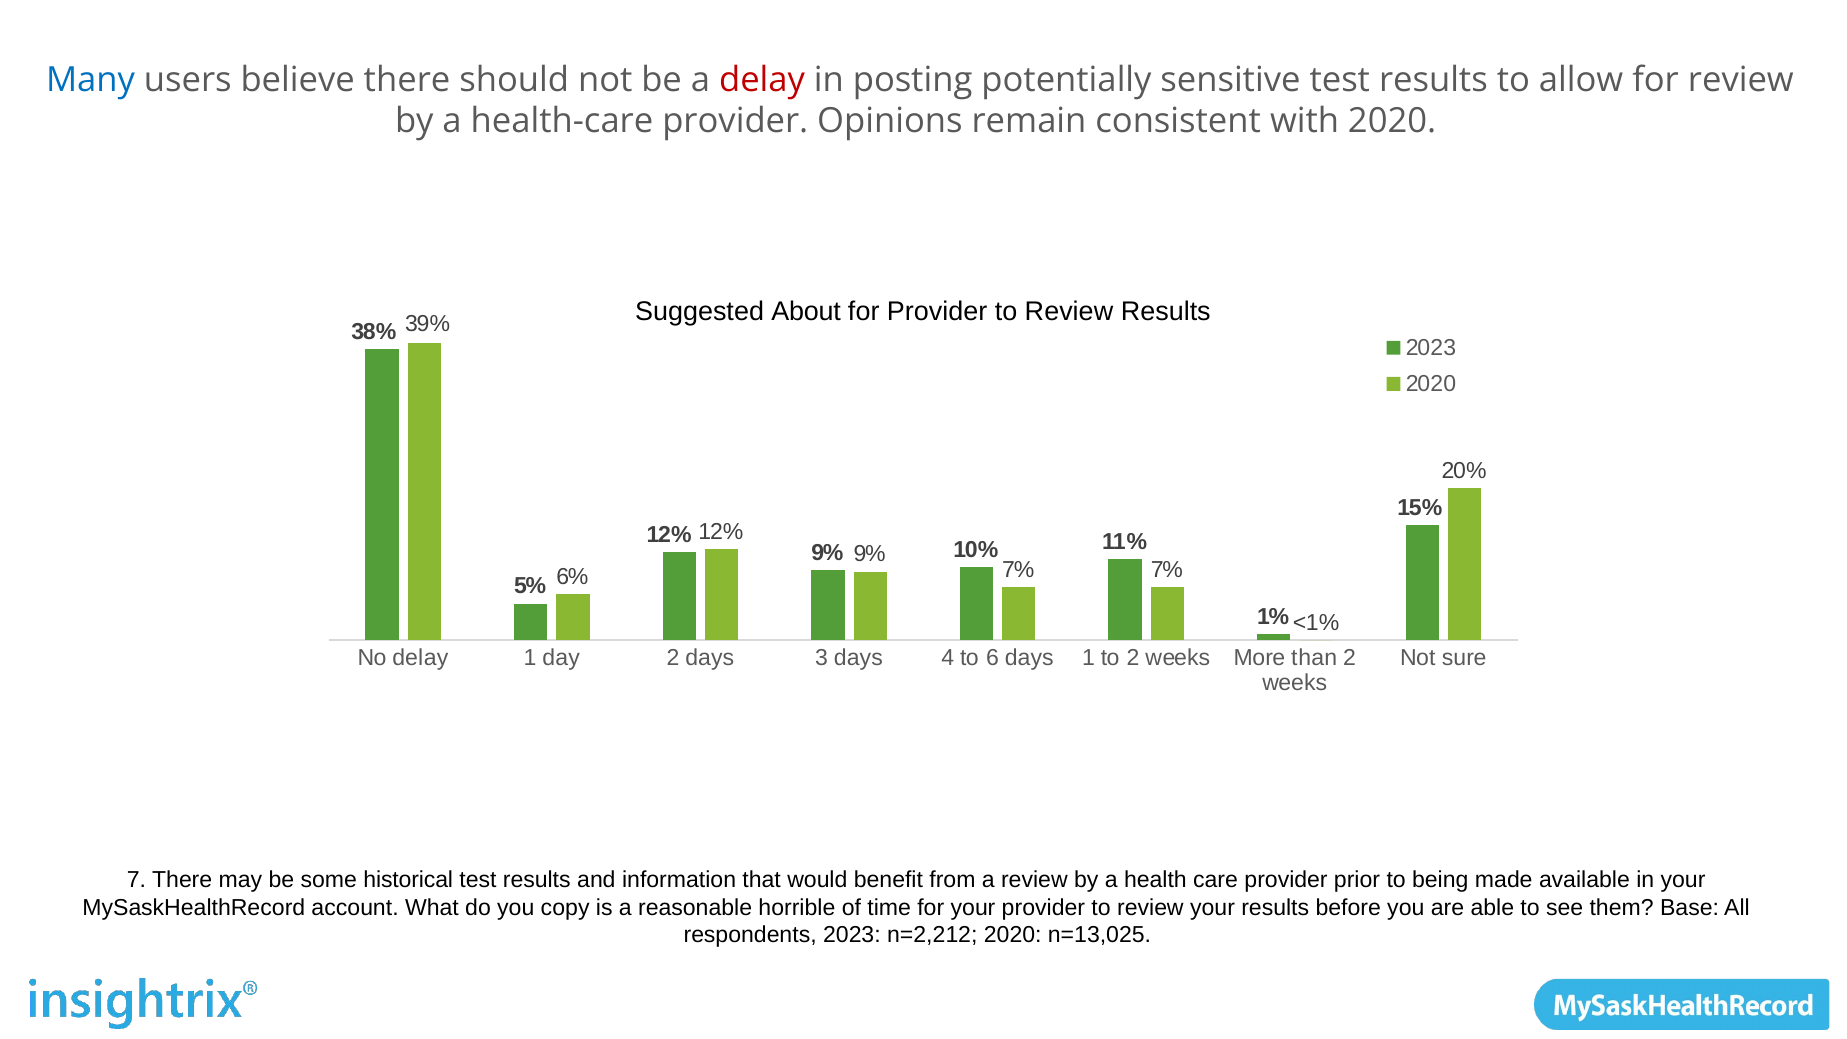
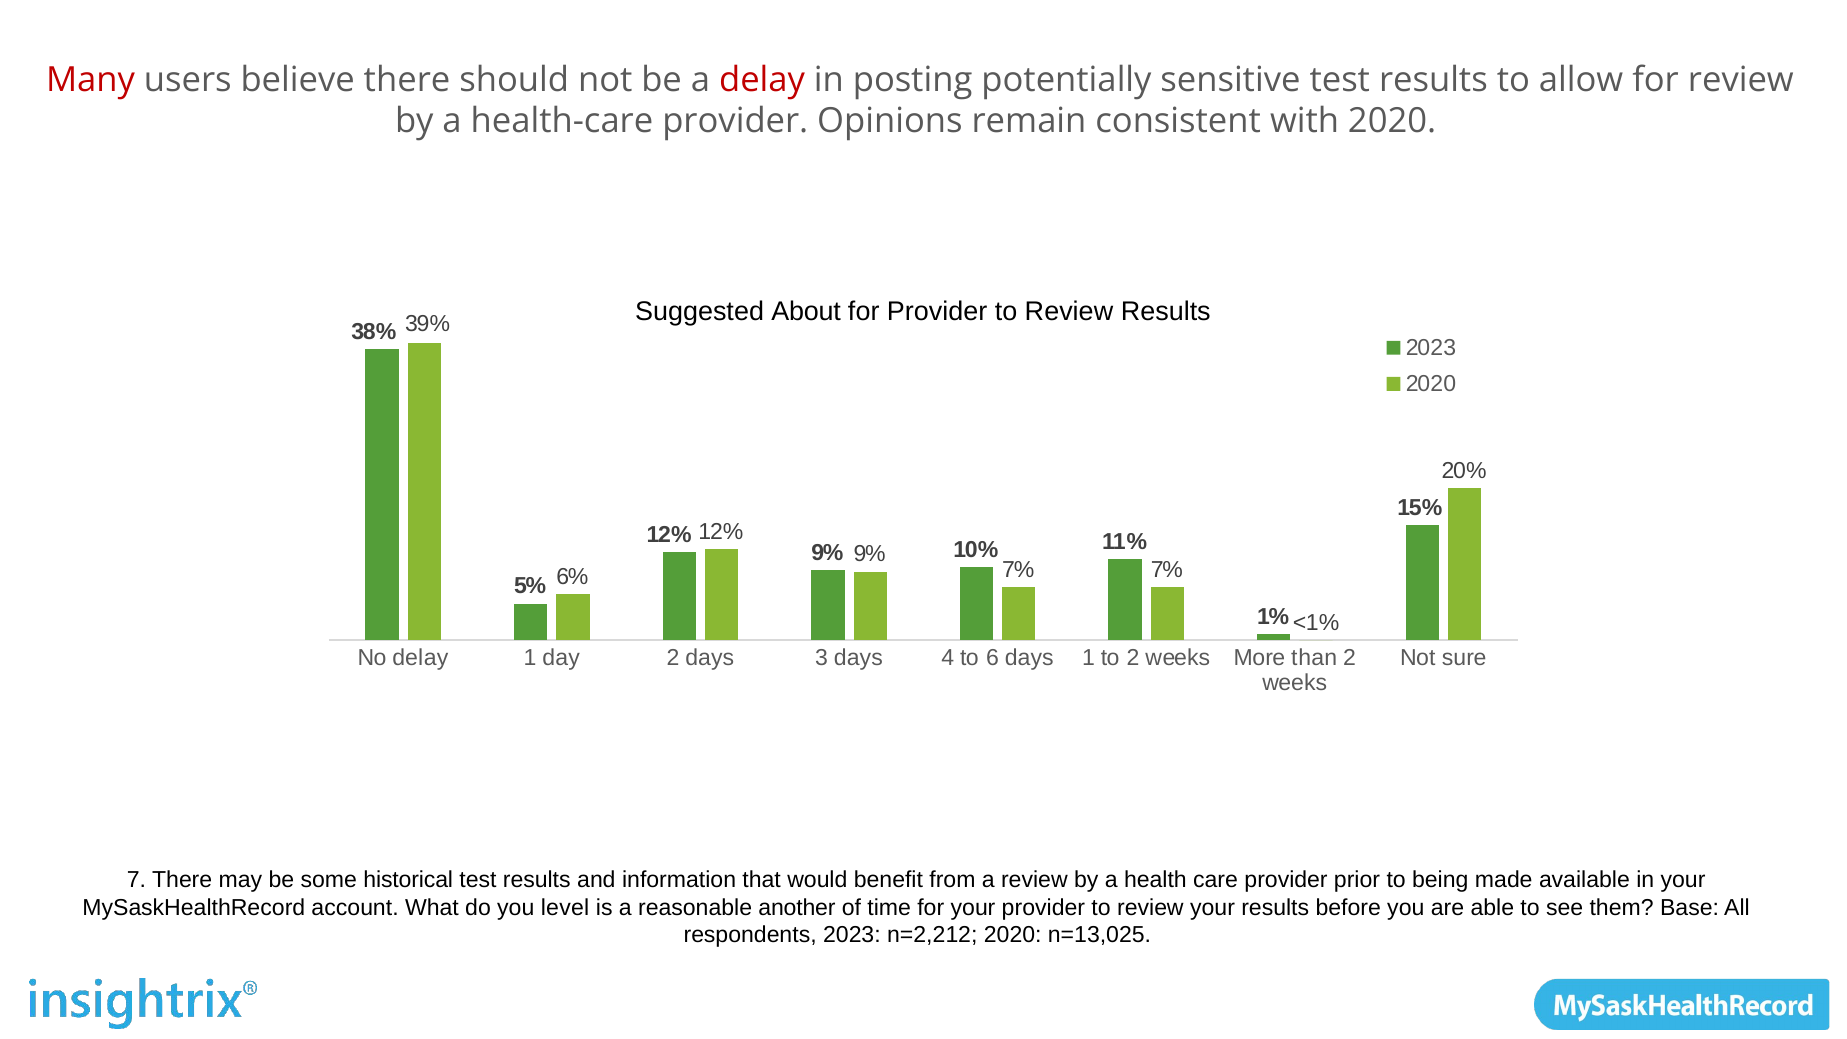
Many colour: blue -> red
copy: copy -> level
horrible: horrible -> another
